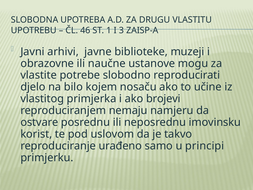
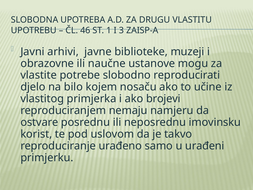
principi: principi -> urađeni
